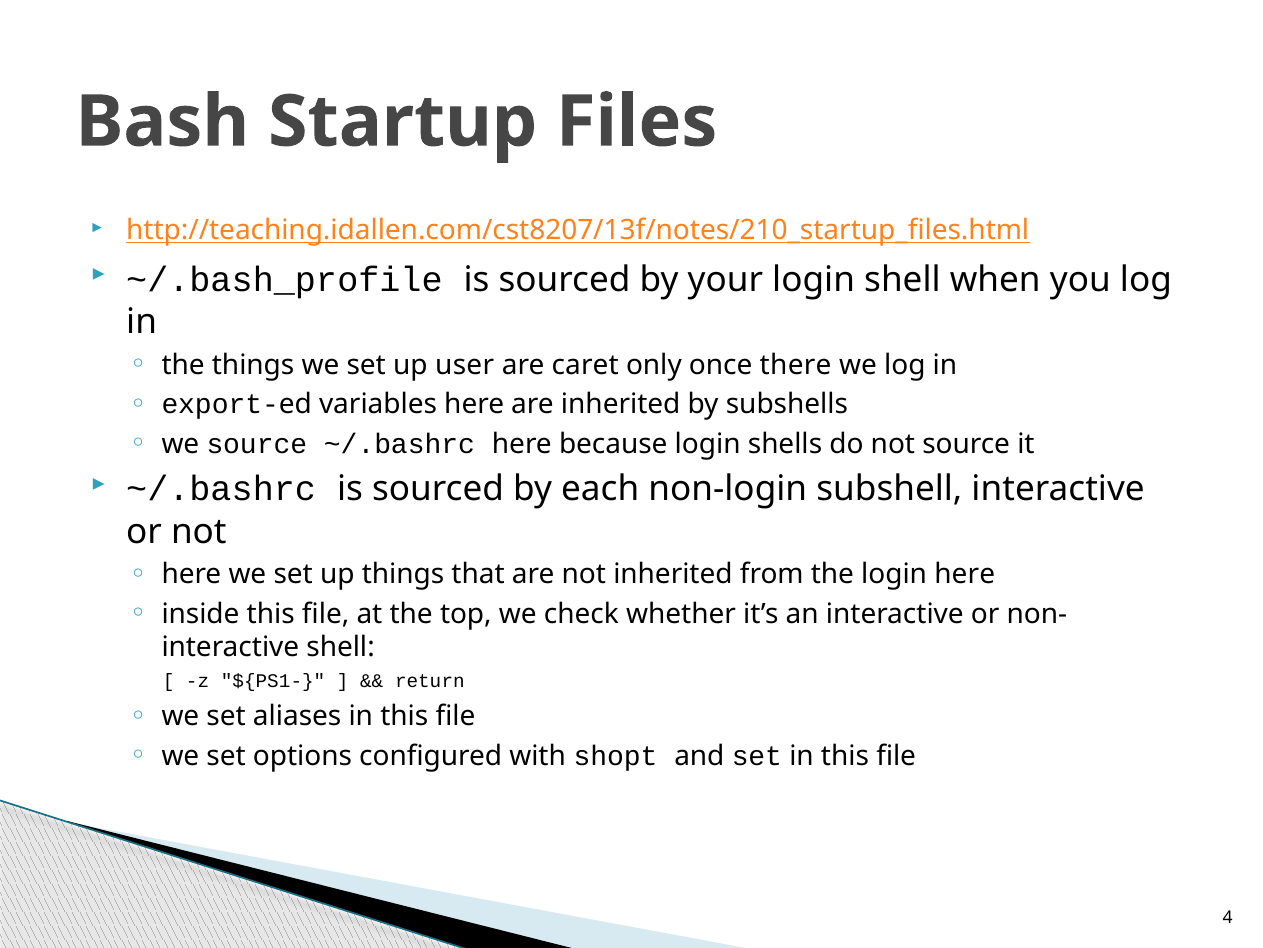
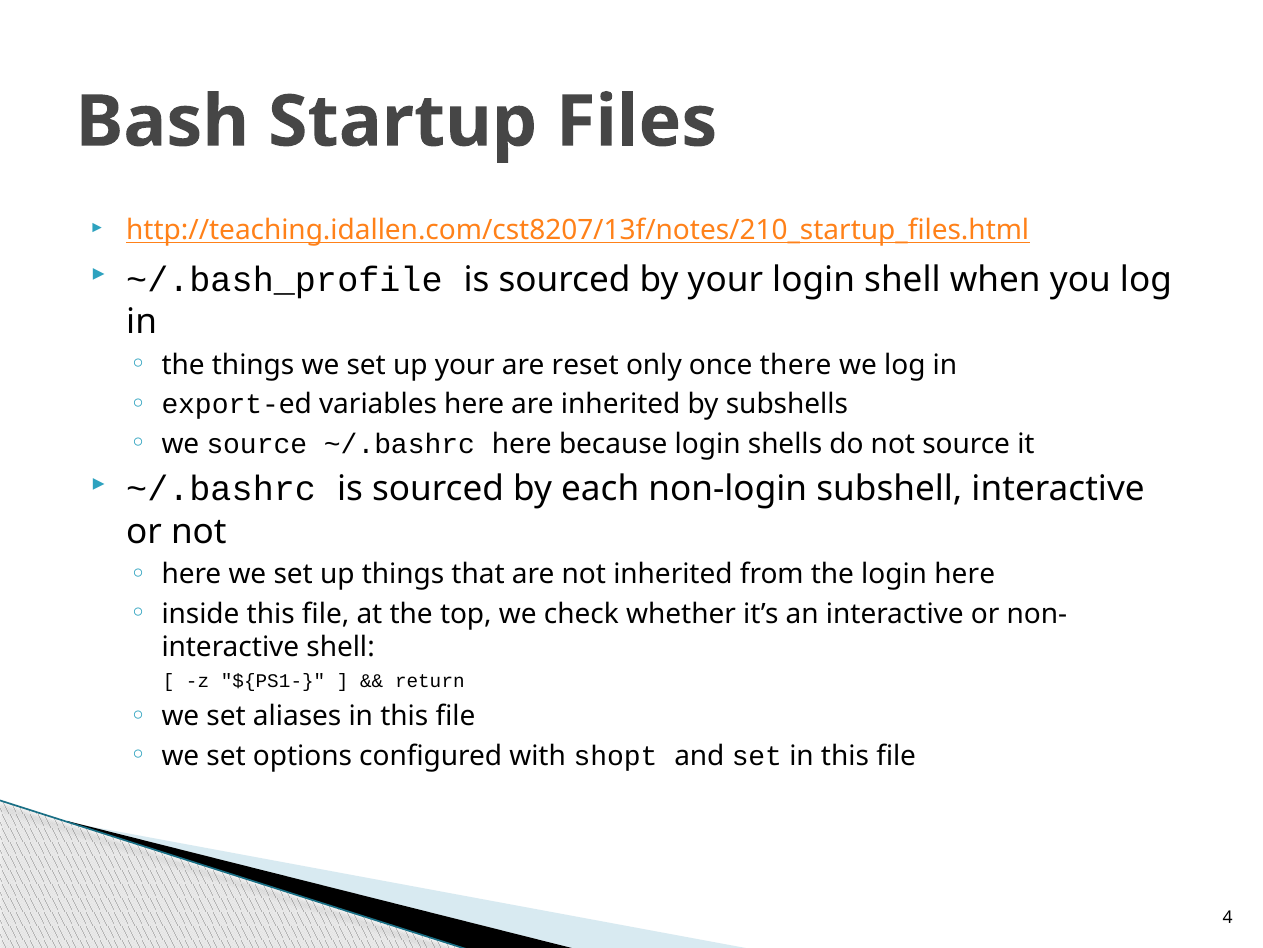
up user: user -> your
caret: caret -> reset
